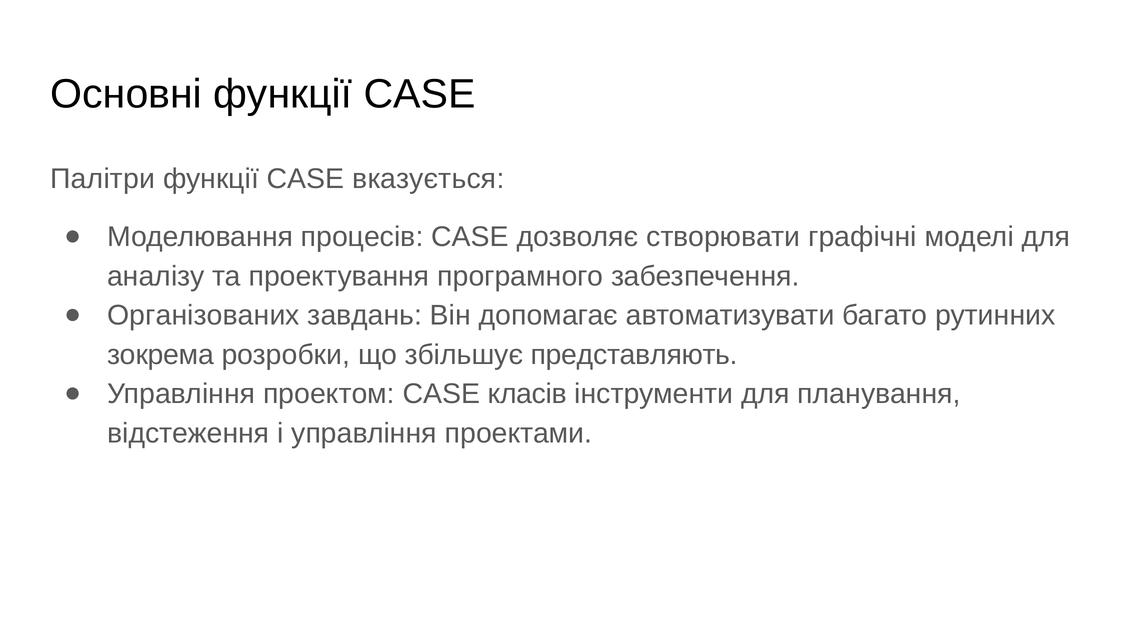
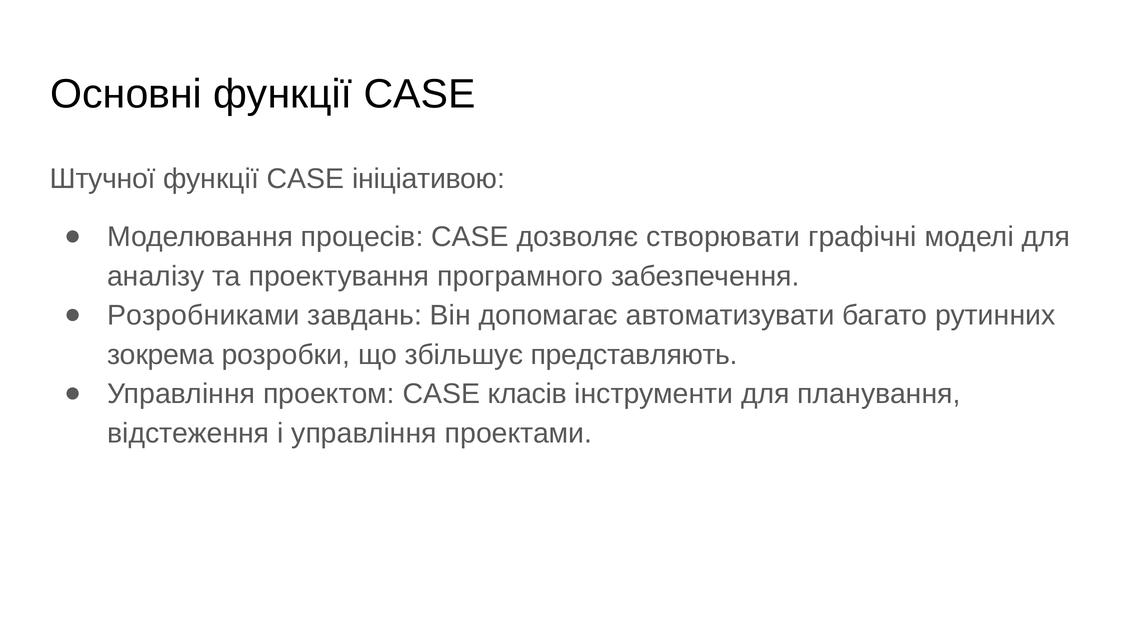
Палітри: Палітри -> Штучної
вказується: вказується -> ініціативою
Організованих: Організованих -> Розробниками
